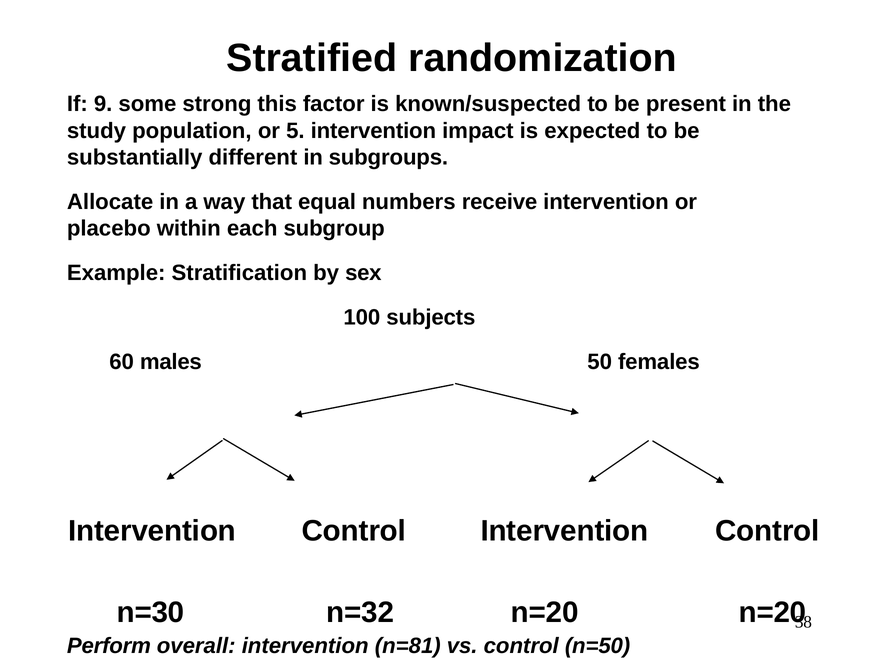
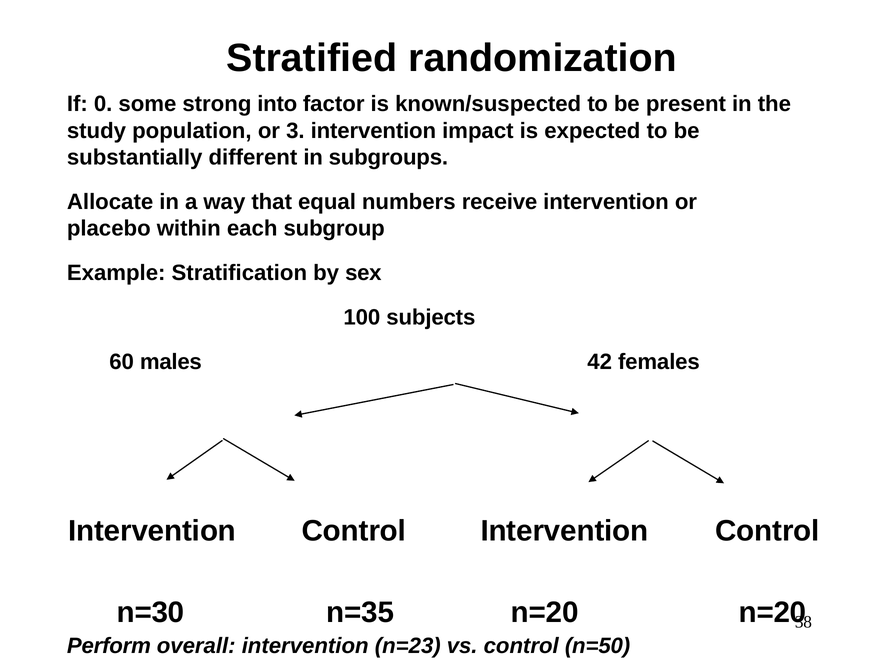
9: 9 -> 0
this: this -> into
5: 5 -> 3
50: 50 -> 42
n=32: n=32 -> n=35
n=81: n=81 -> n=23
